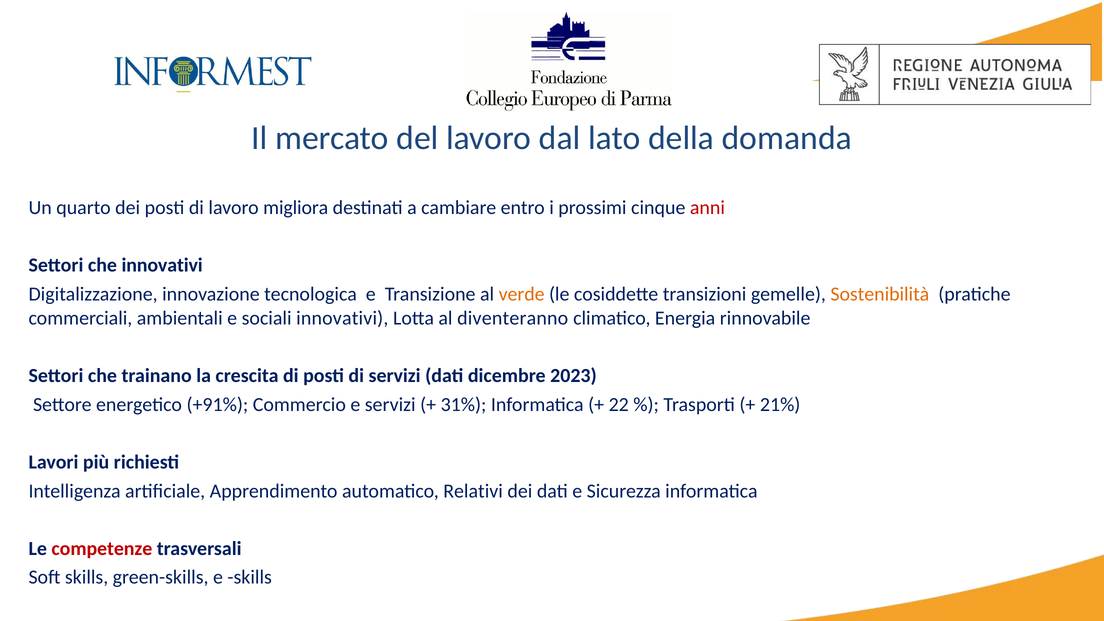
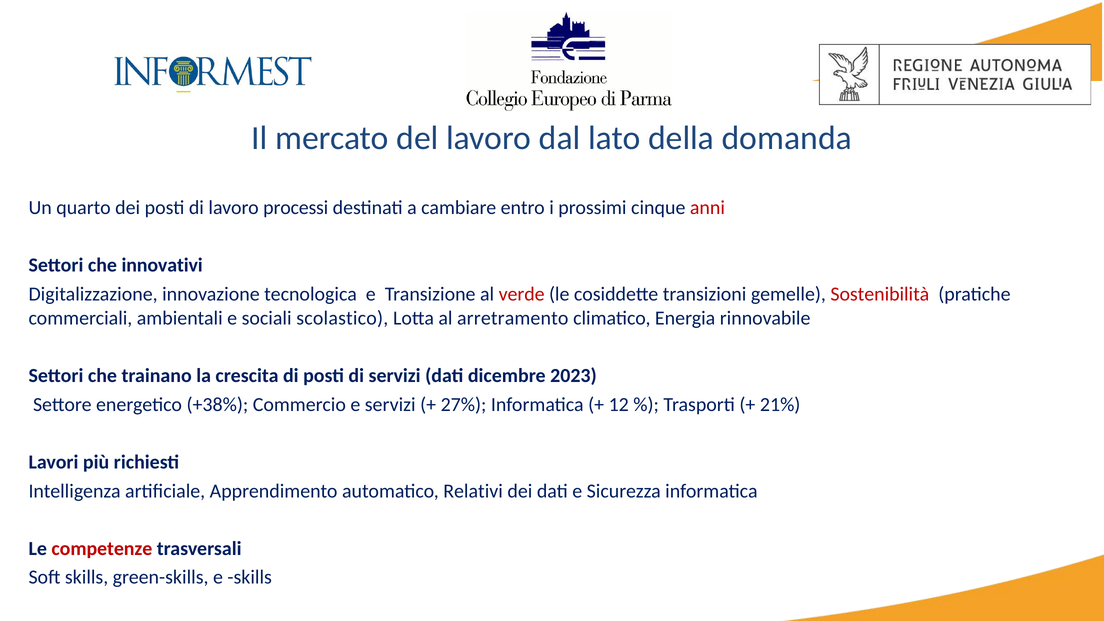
migliora: migliora -> processi
verde colour: orange -> red
Sostenibilità colour: orange -> red
sociali innovativi: innovativi -> scolastico
diventeranno: diventeranno -> arretramento
+91%: +91% -> +38%
31%: 31% -> 27%
22: 22 -> 12
